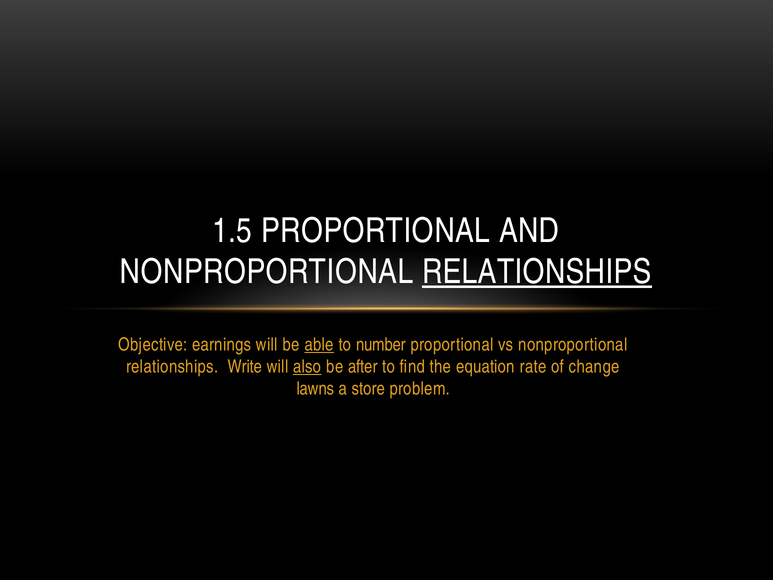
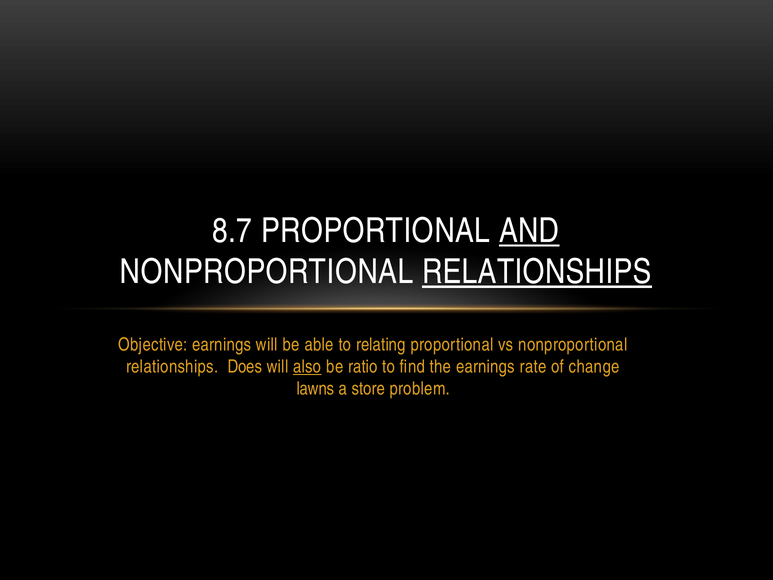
1.5: 1.5 -> 8.7
AND underline: none -> present
able underline: present -> none
number: number -> relating
Write: Write -> Does
after: after -> ratio
the equation: equation -> earnings
